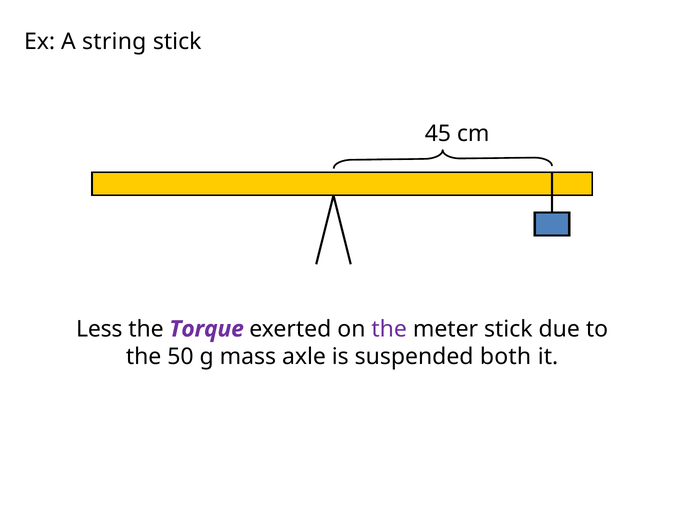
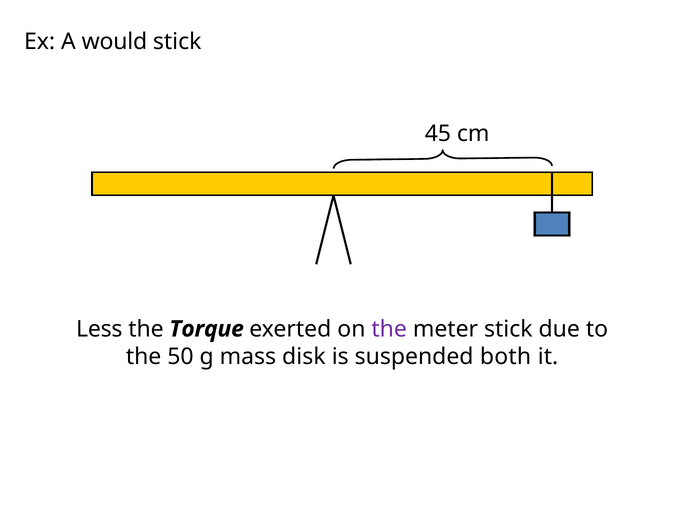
string: string -> would
Torque colour: purple -> black
axle: axle -> disk
